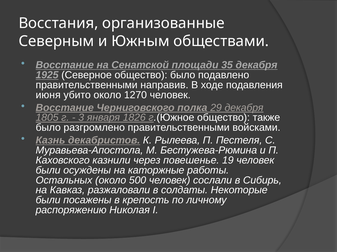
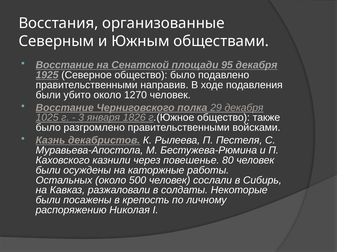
35: 35 -> 95
июня at (48, 95): июня -> были
1805: 1805 -> 1025
19: 19 -> 80
